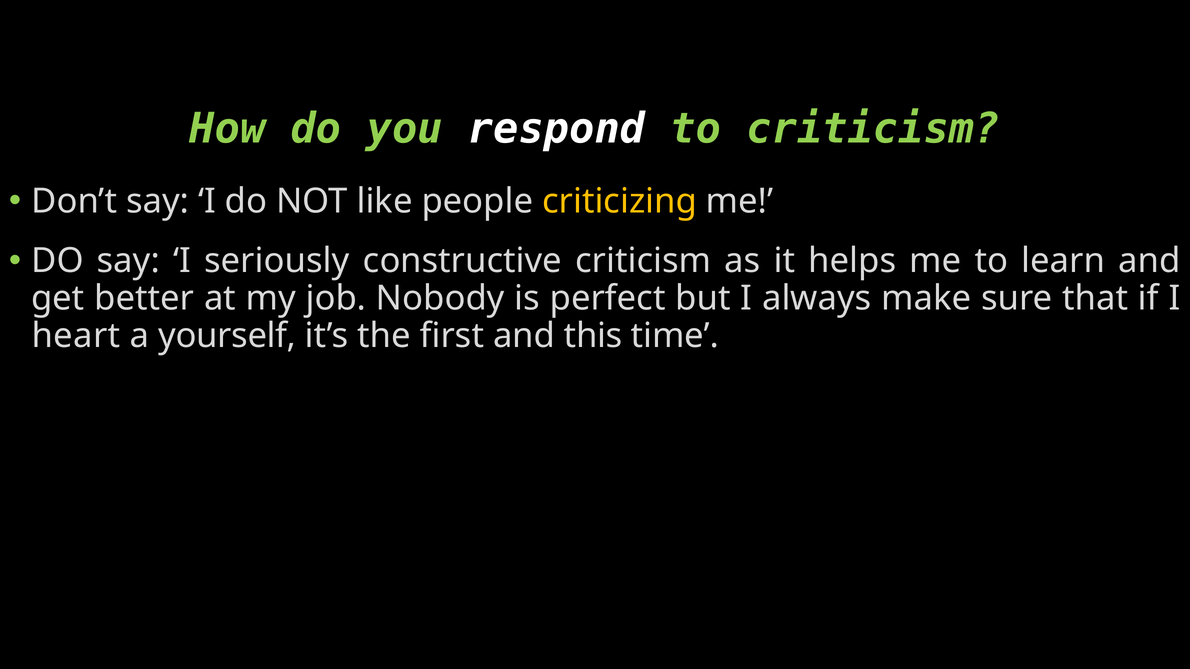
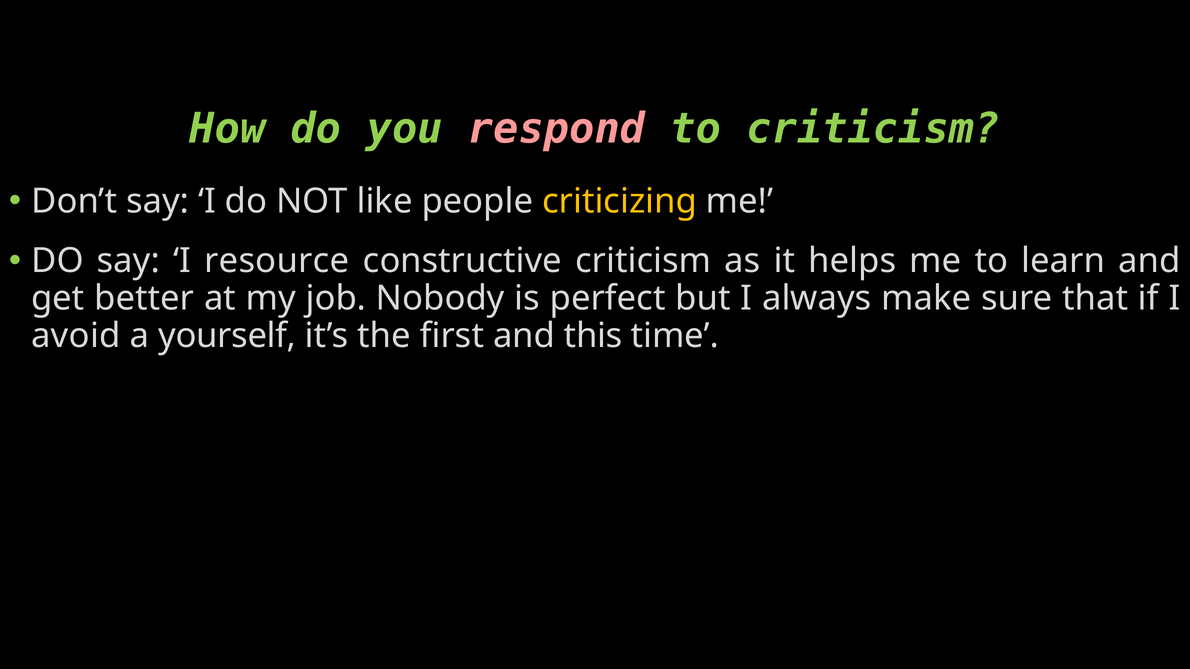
respond colour: white -> pink
seriously: seriously -> resource
heart: heart -> avoid
